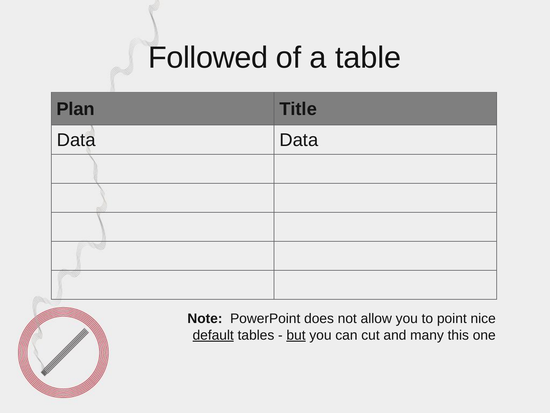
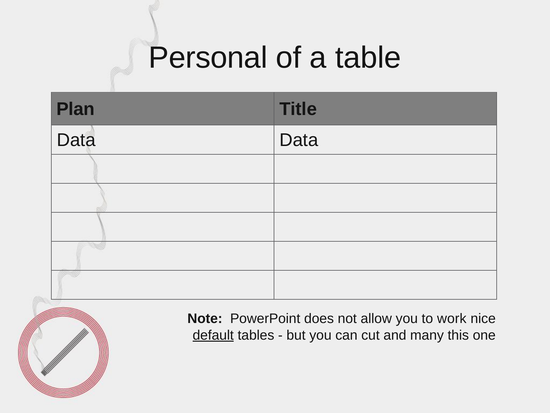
Followed: Followed -> Personal
point: point -> work
but underline: present -> none
